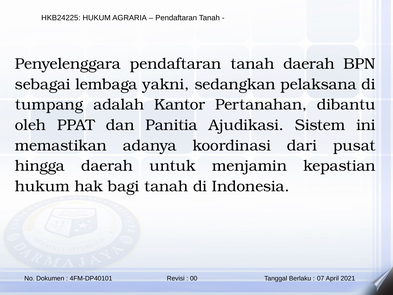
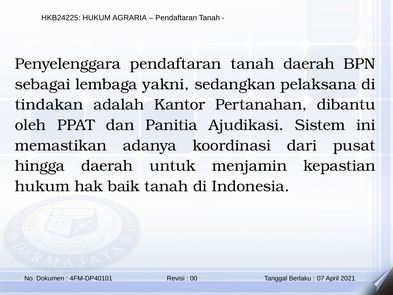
tumpang: tumpang -> tindakan
bagi: bagi -> baik
